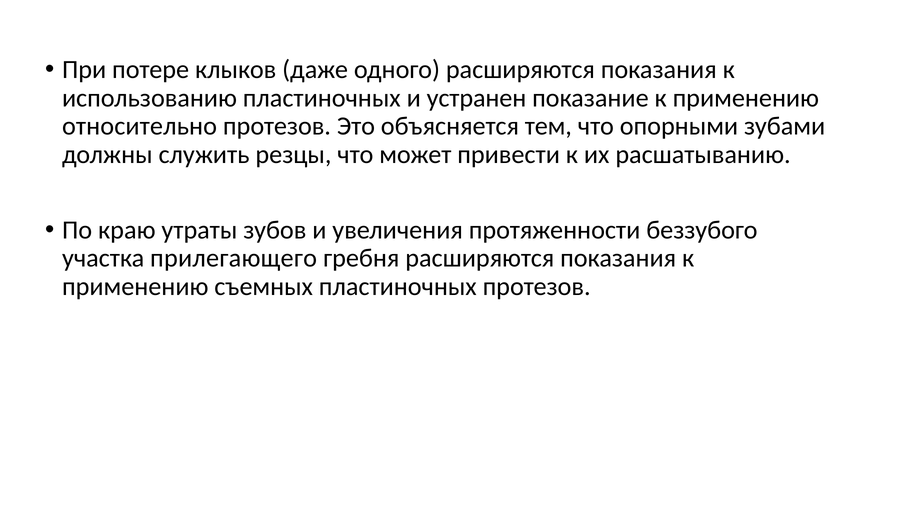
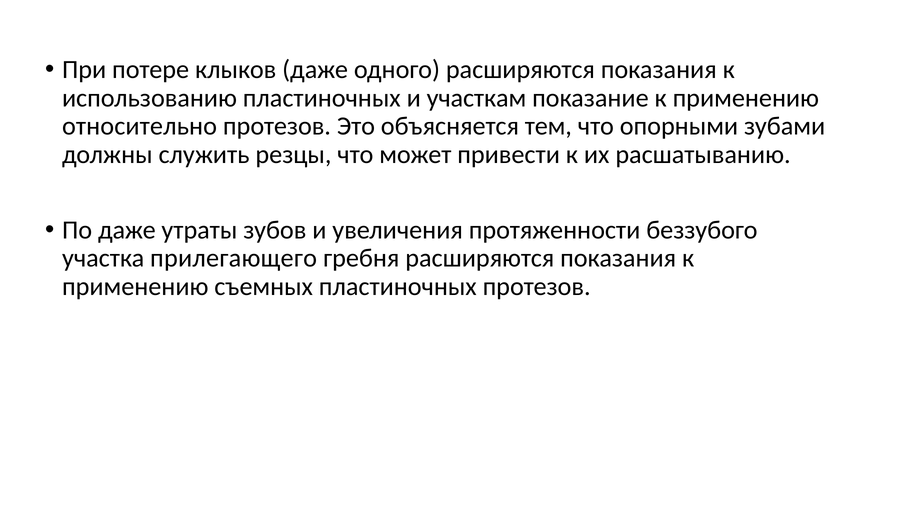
устранен: устранен -> участкам
По краю: краю -> даже
